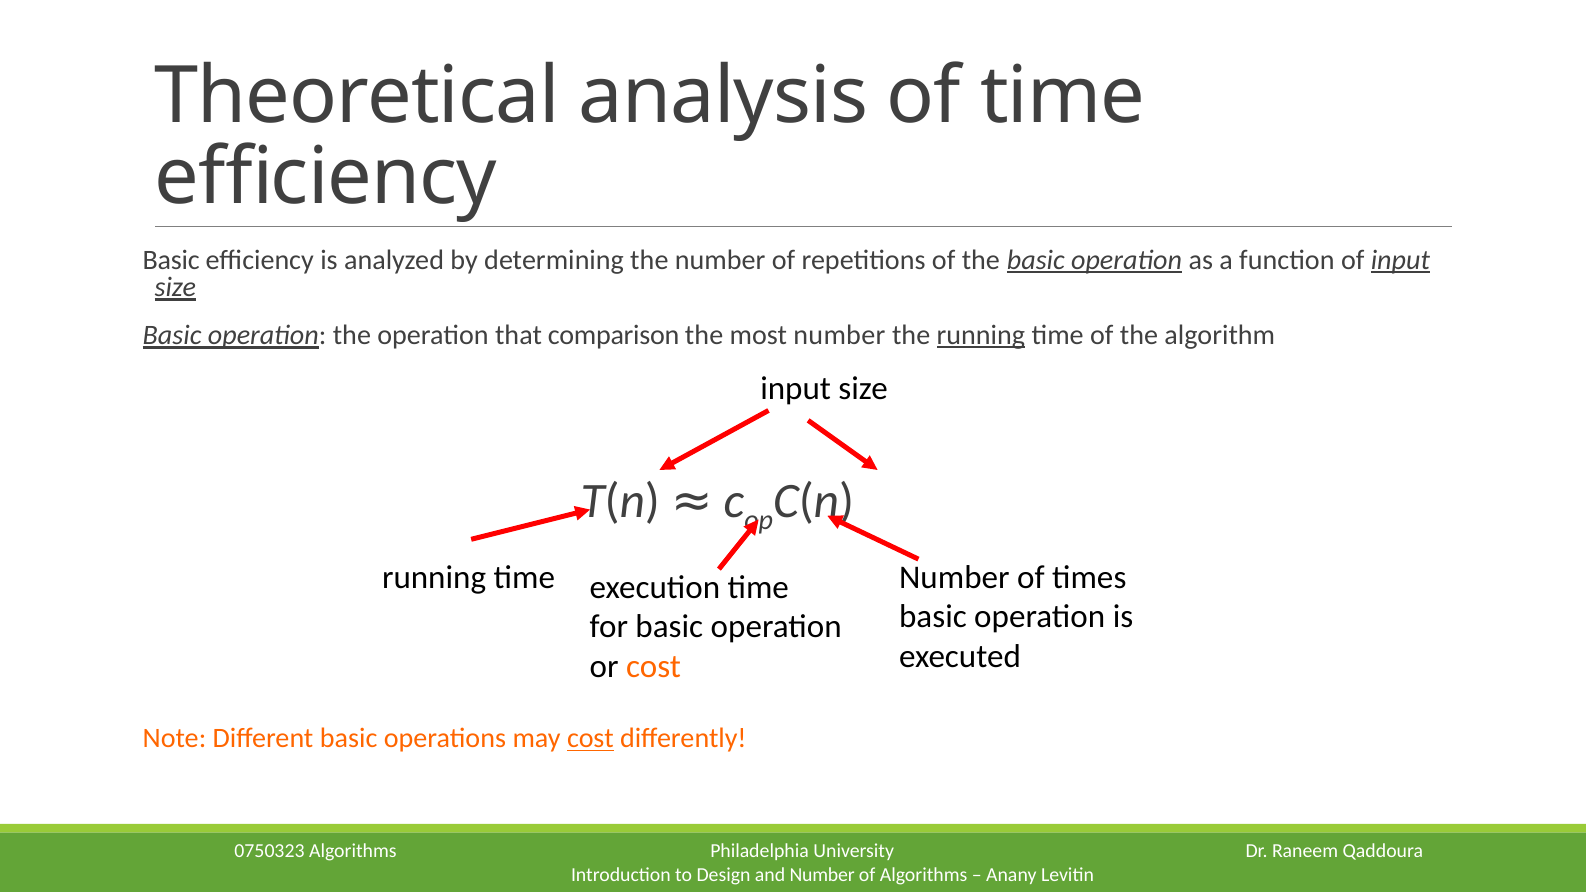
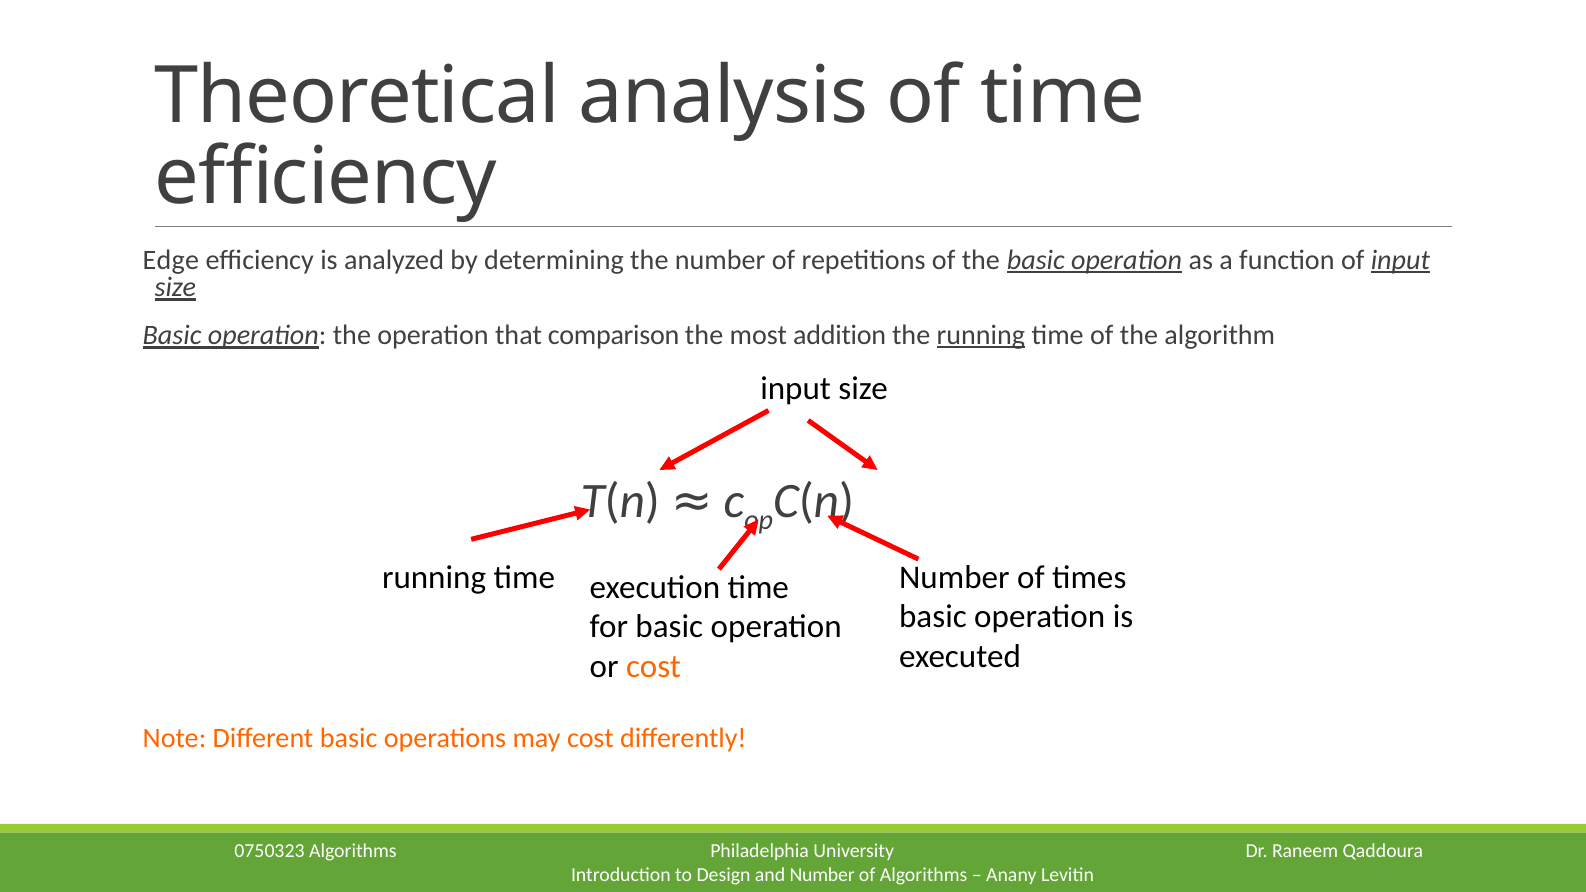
Basic at (171, 260): Basic -> Edge
most number: number -> addition
cost at (590, 739) underline: present -> none
